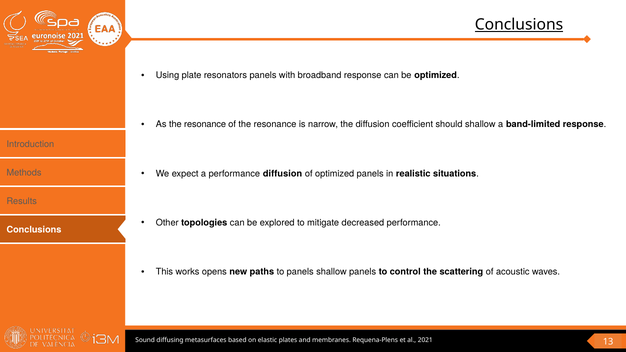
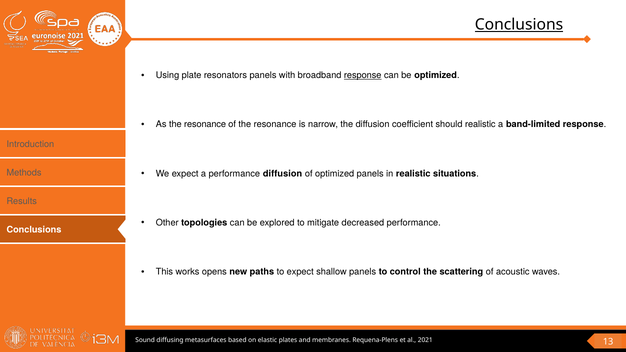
response at (363, 75) underline: none -> present
should shallow: shallow -> realistic
to panels: panels -> expect
